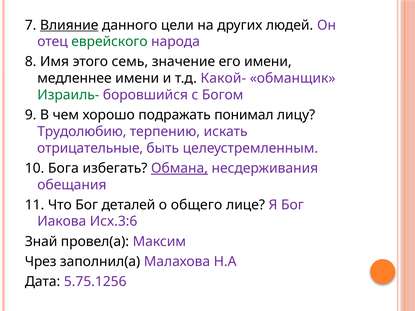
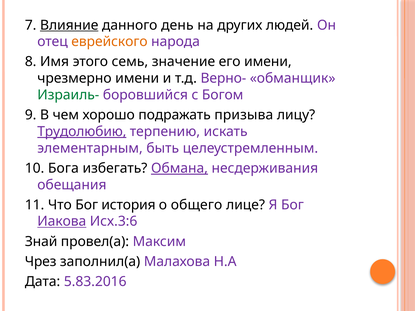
цели: цели -> день
еврейского colour: green -> orange
медленнее: медленнее -> чрезмерно
Какой-: Какой- -> Верно-
понимал: понимал -> призыва
Трудолюбию underline: none -> present
отрицательные: отрицательные -> элементарным
деталей: деталей -> история
Иакова underline: none -> present
5.75.1256: 5.75.1256 -> 5.83.2016
